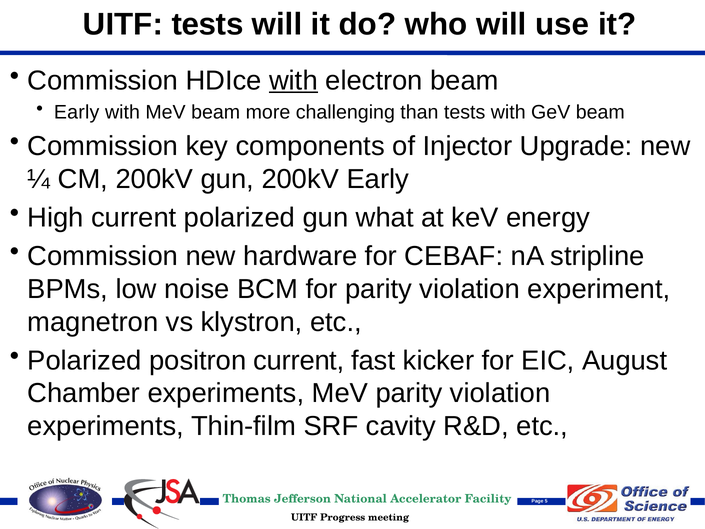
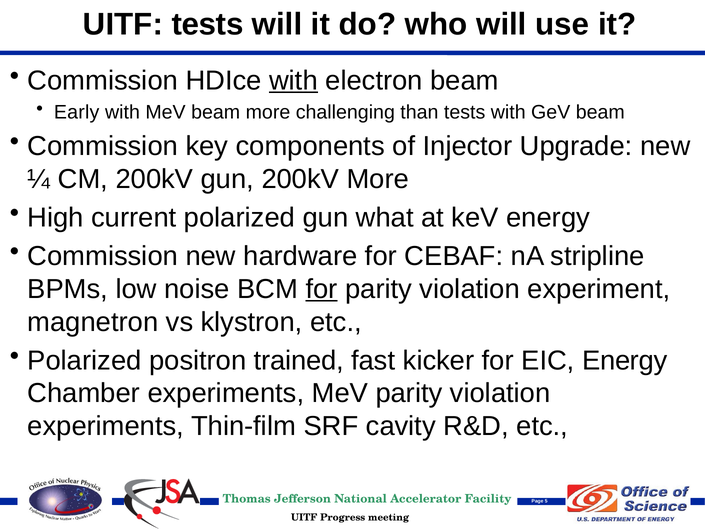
200kV Early: Early -> More
for at (322, 289) underline: none -> present
positron current: current -> trained
EIC August: August -> Energy
